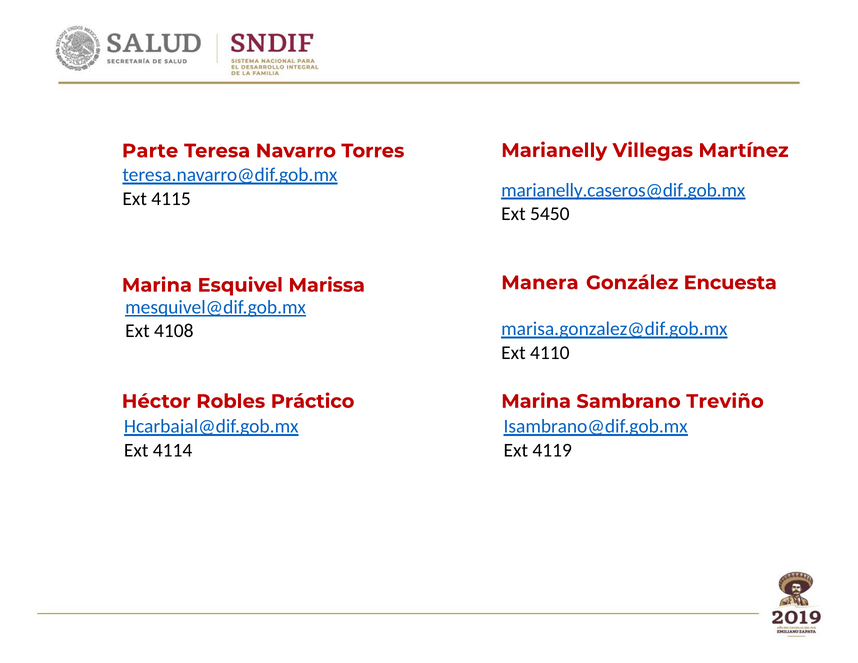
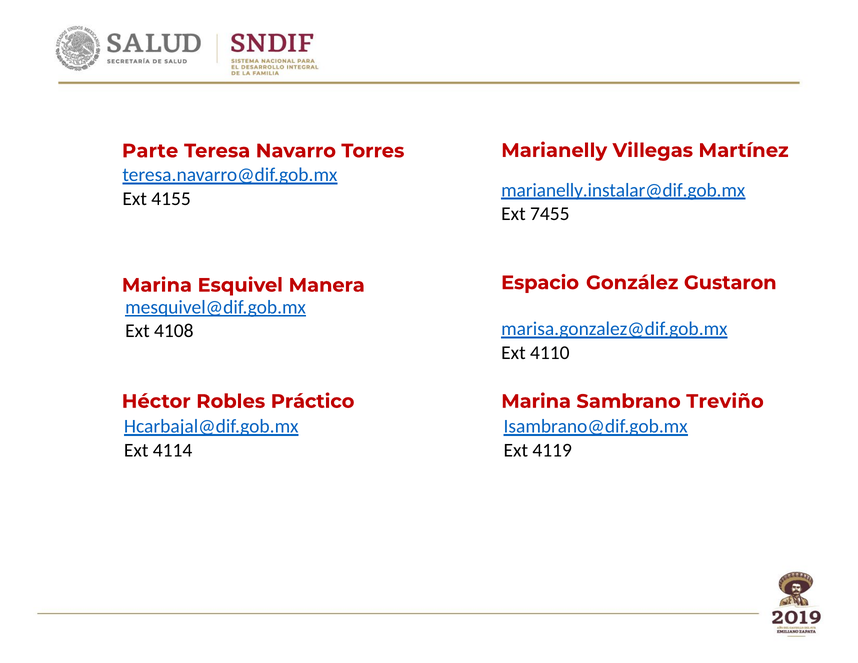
marianelly.caseros@dif.gob.mx: marianelly.caseros@dif.gob.mx -> marianelly.instalar@dif.gob.mx
4115: 4115 -> 4155
5450: 5450 -> 7455
Manera: Manera -> Espacio
Encuesta: Encuesta -> Gustaron
Marissa: Marissa -> Manera
